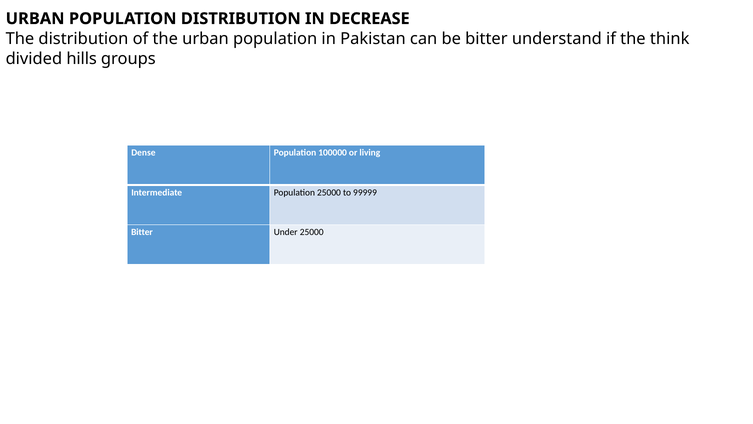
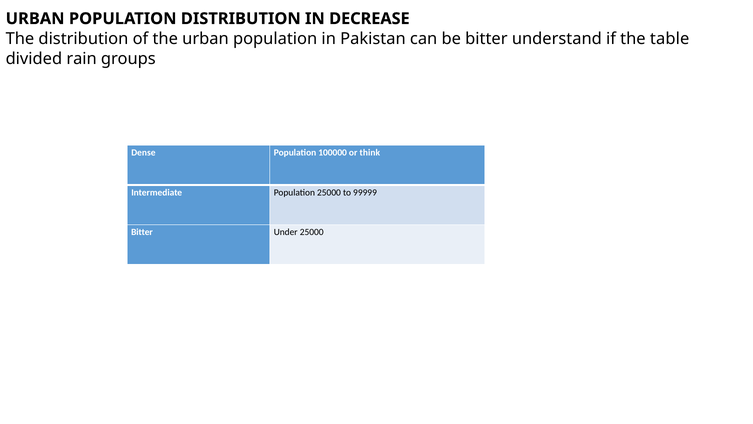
think: think -> table
hills: hills -> rain
living: living -> think
